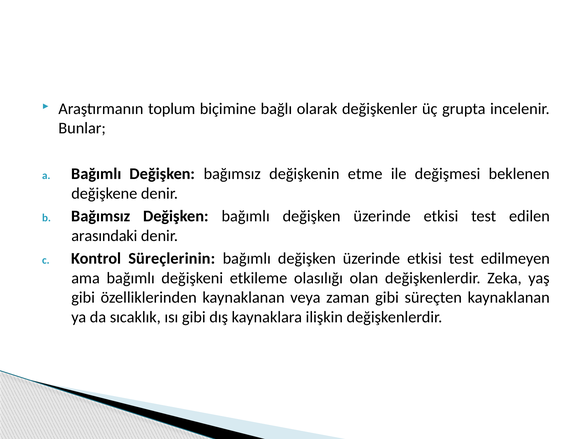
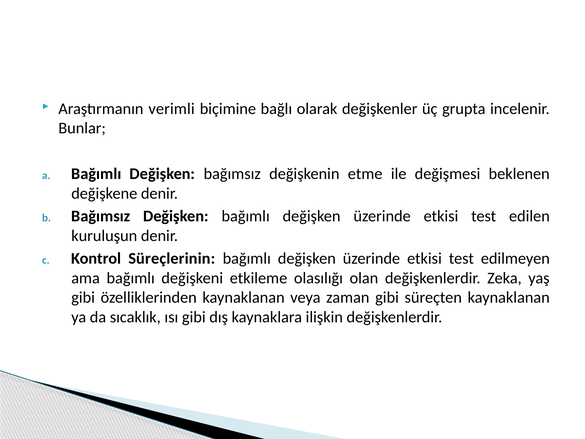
toplum: toplum -> verimli
arasındaki: arasındaki -> kuruluşun
